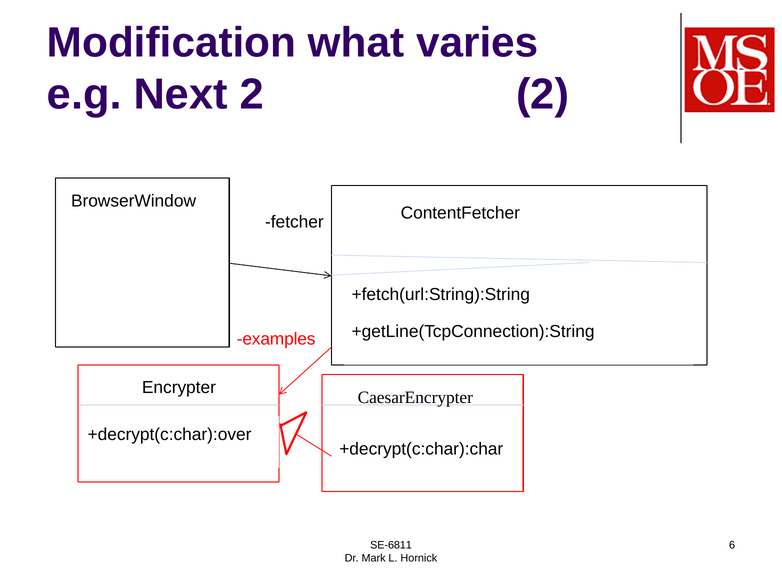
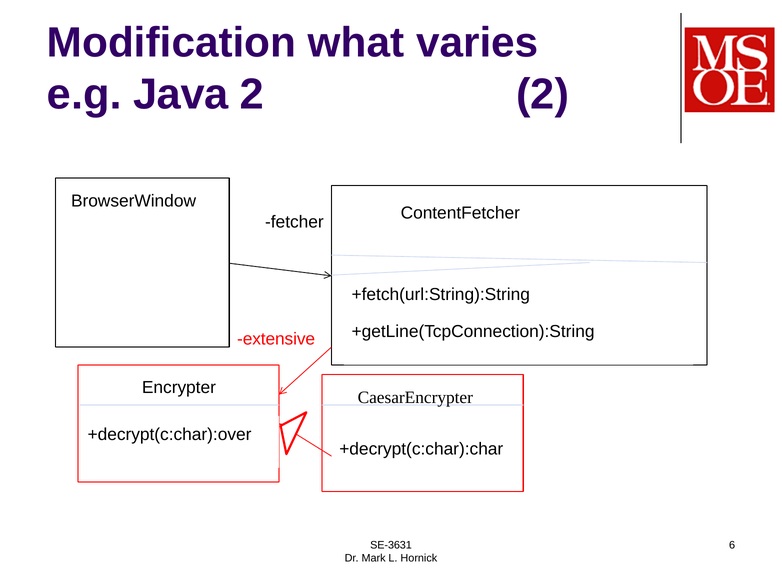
Next: Next -> Java
examples: examples -> extensive
SE-6811: SE-6811 -> SE-3631
